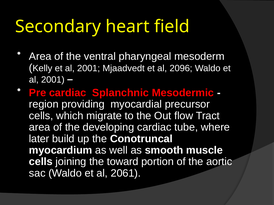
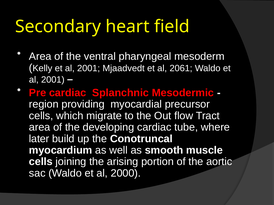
2096: 2096 -> 2061
toward: toward -> arising
2061: 2061 -> 2000
